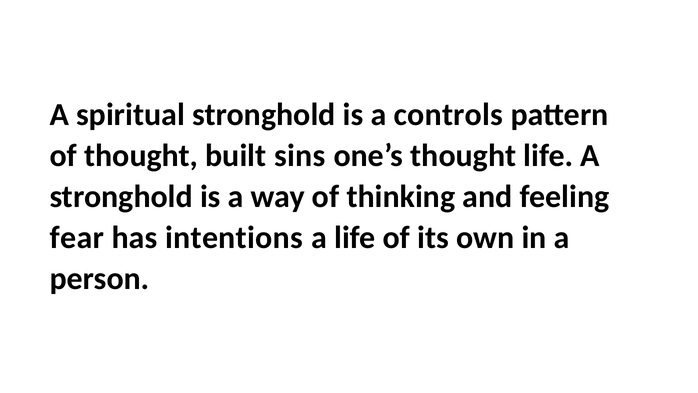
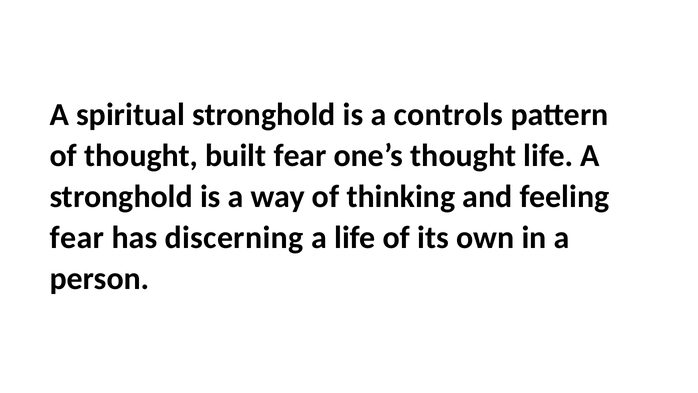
built sins: sins -> fear
intentions: intentions -> discerning
